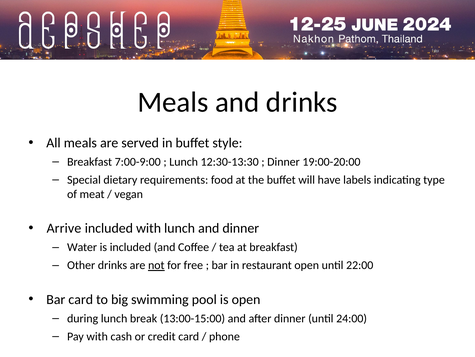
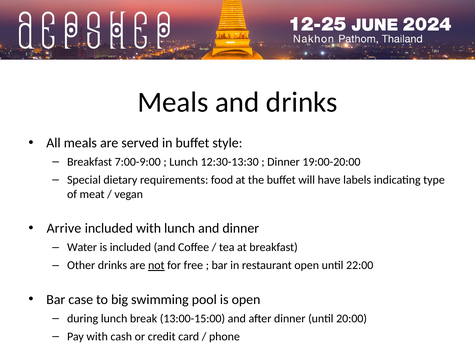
Bar card: card -> case
24:00: 24:00 -> 20:00
